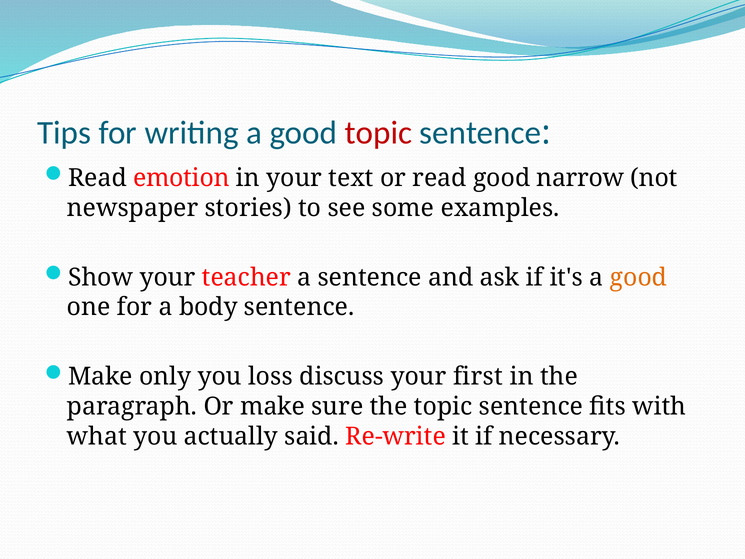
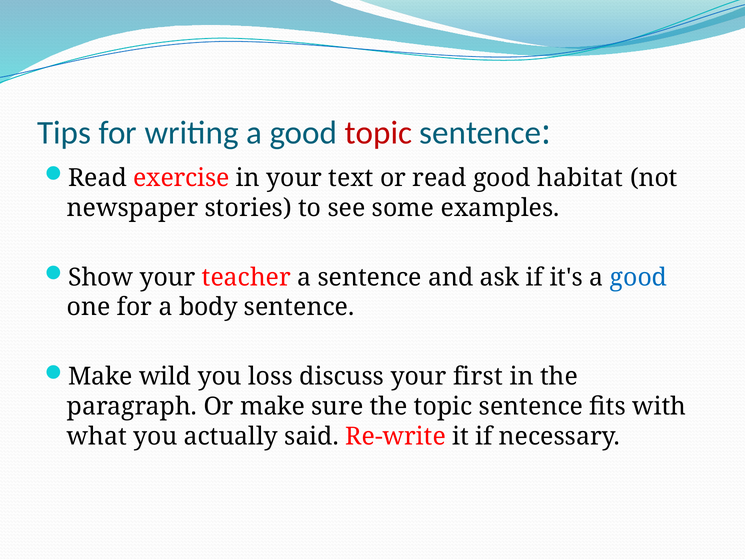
emotion: emotion -> exercise
narrow: narrow -> habitat
good at (638, 277) colour: orange -> blue
only: only -> wild
